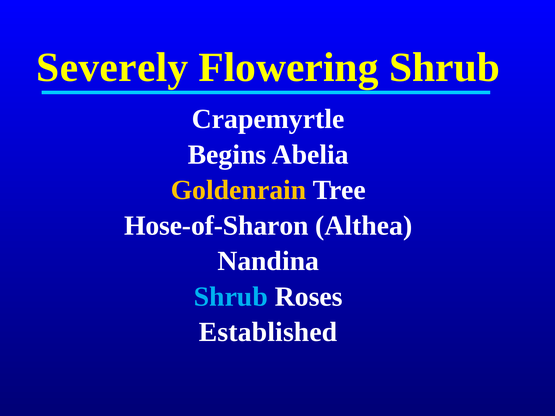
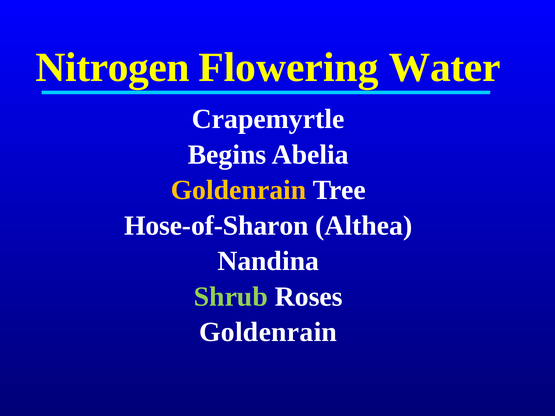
Severely: Severely -> Nitrogen
Flowering Shrub: Shrub -> Water
Shrub at (231, 297) colour: light blue -> light green
Established at (268, 332): Established -> Goldenrain
